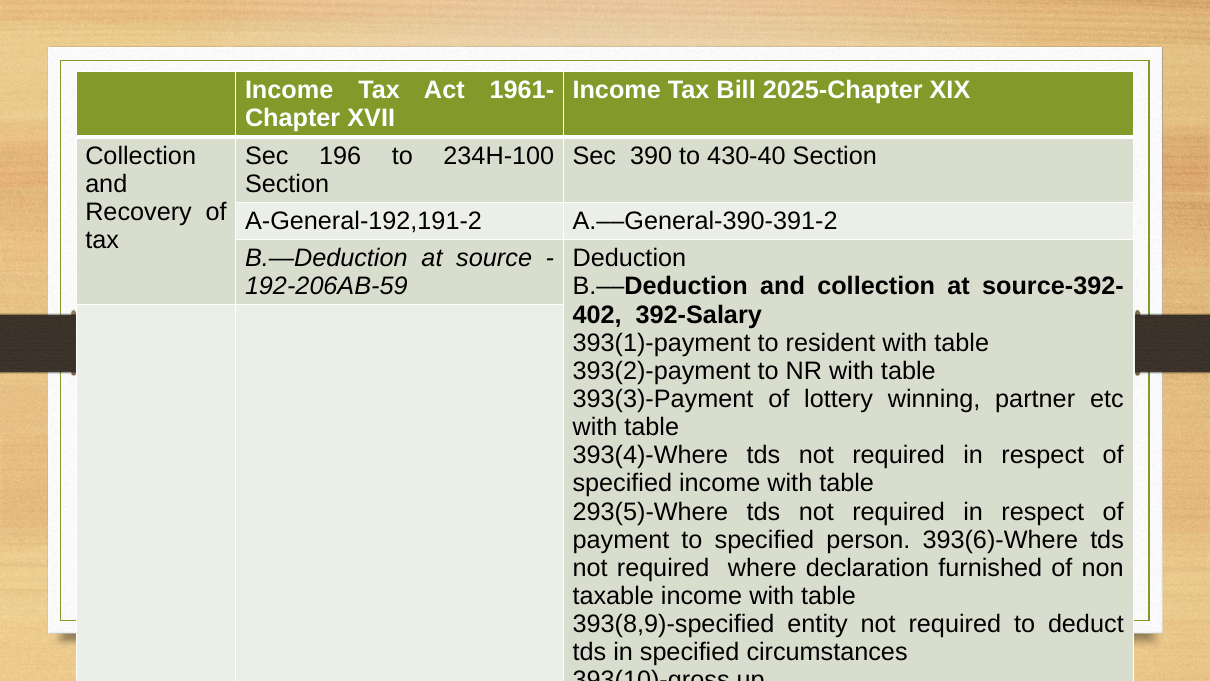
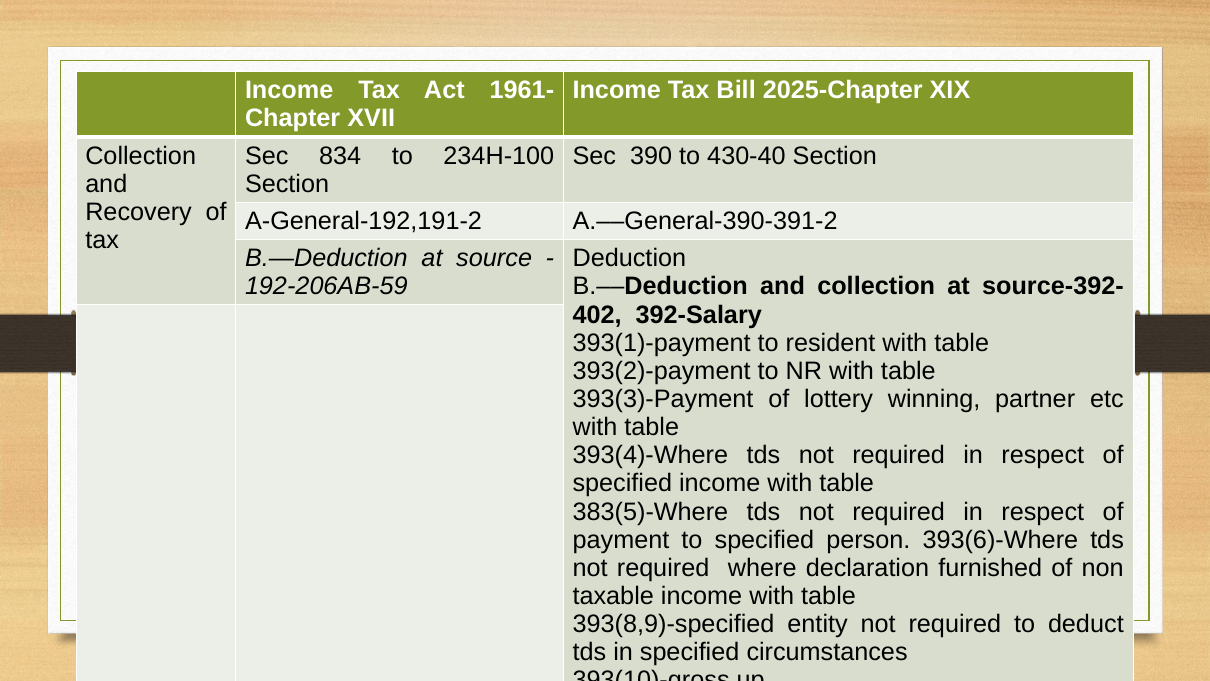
196: 196 -> 834
293(5)-Where: 293(5)-Where -> 383(5)-Where
